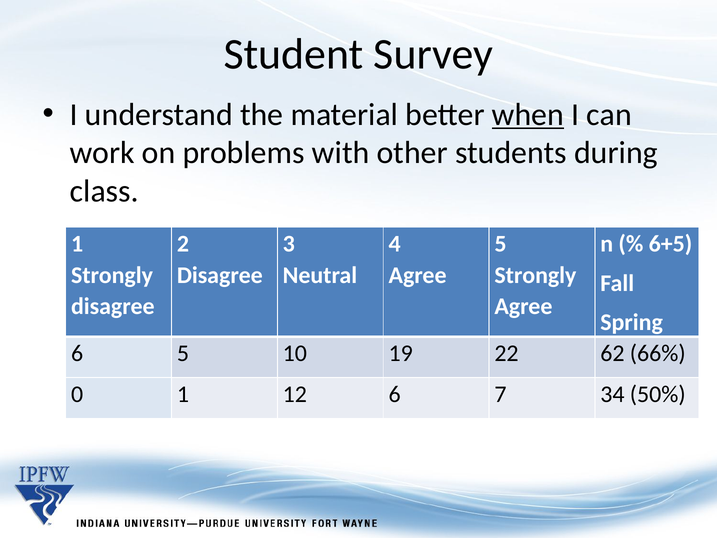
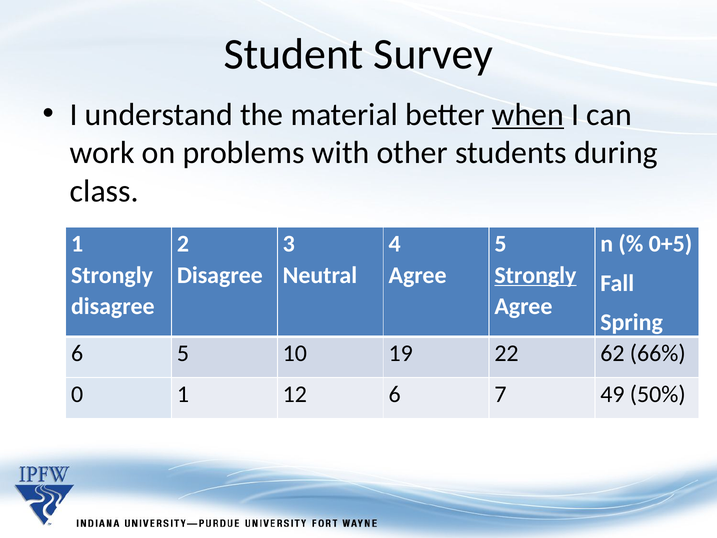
6+5: 6+5 -> 0+5
Strongly at (535, 275) underline: none -> present
34: 34 -> 49
